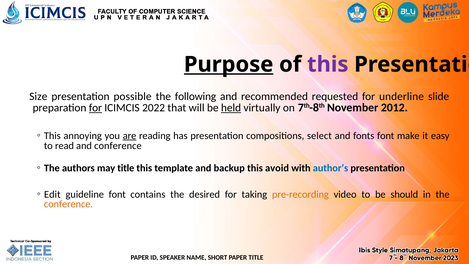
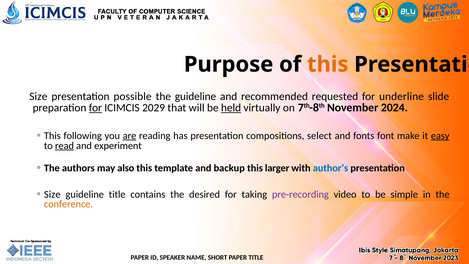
Purpose underline: present -> none
this at (328, 64) colour: purple -> orange
the following: following -> guideline
2022: 2022 -> 2029
2012: 2012 -> 2024
annoying: annoying -> following
easy underline: none -> present
read underline: none -> present
and conference: conference -> experiment
may title: title -> also
avoid: avoid -> larger
Edit at (52, 194): Edit -> Size
guideline font: font -> title
pre-recording colour: orange -> purple
should: should -> simple
